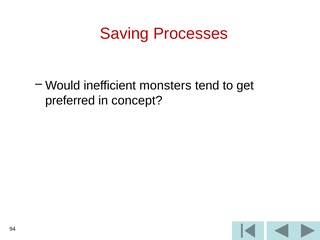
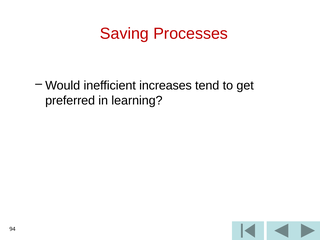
monsters: monsters -> increases
concept: concept -> learning
